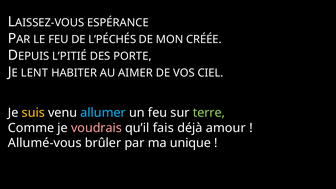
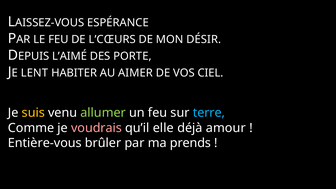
L’PÉCHÉS: L’PÉCHÉS -> L’CŒURS
CRÉÉE: CRÉÉE -> DÉSIR
L’PITIÉ: L’PITIÉ -> L’AIMÉ
allumer colour: light blue -> light green
terre colour: light green -> light blue
fais: fais -> elle
Allumé-vous: Allumé-vous -> Entière-vous
unique: unique -> prends
